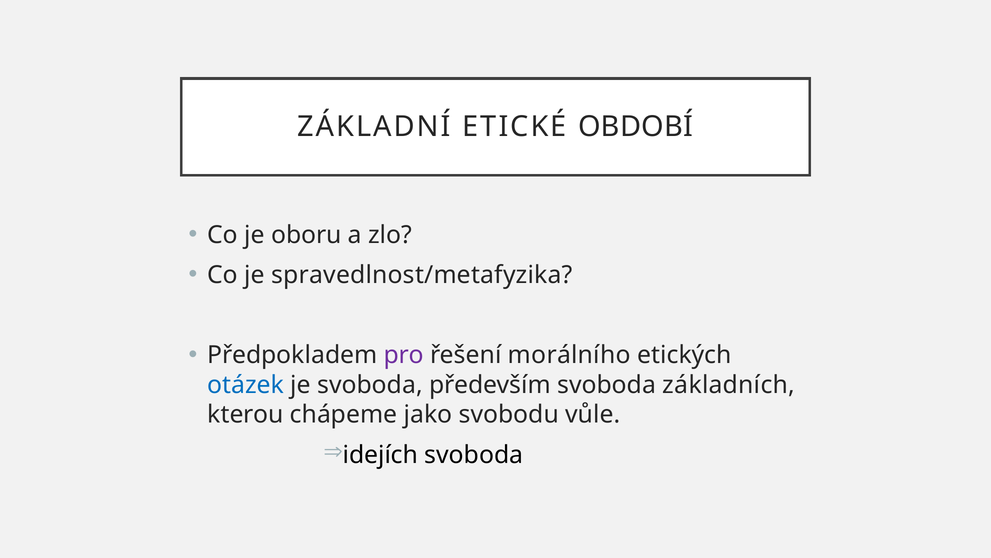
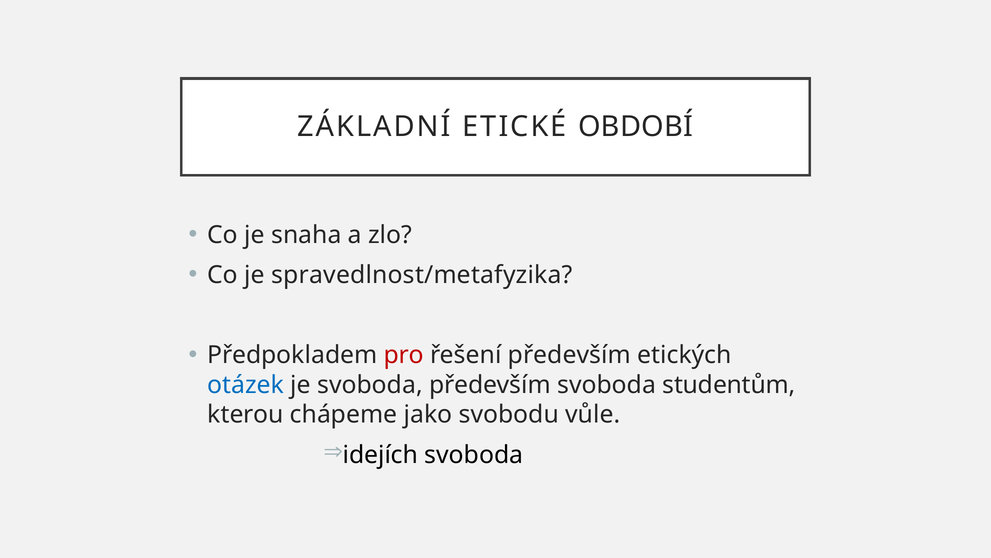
oboru: oboru -> snaha
pro colour: purple -> red
řešení morálního: morálního -> především
základních: základních -> studentům
